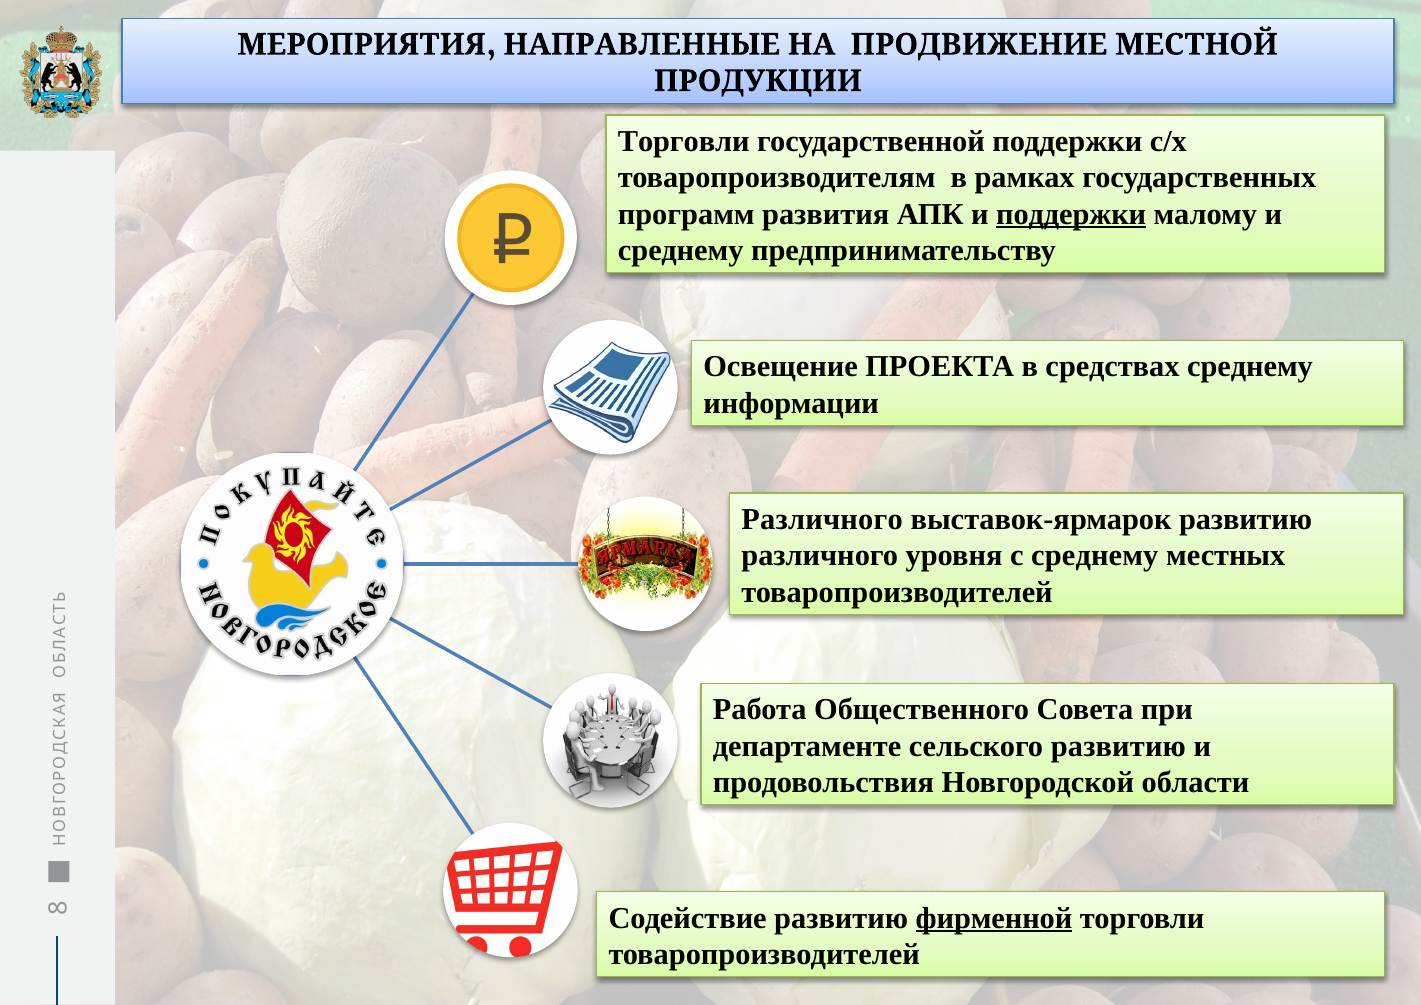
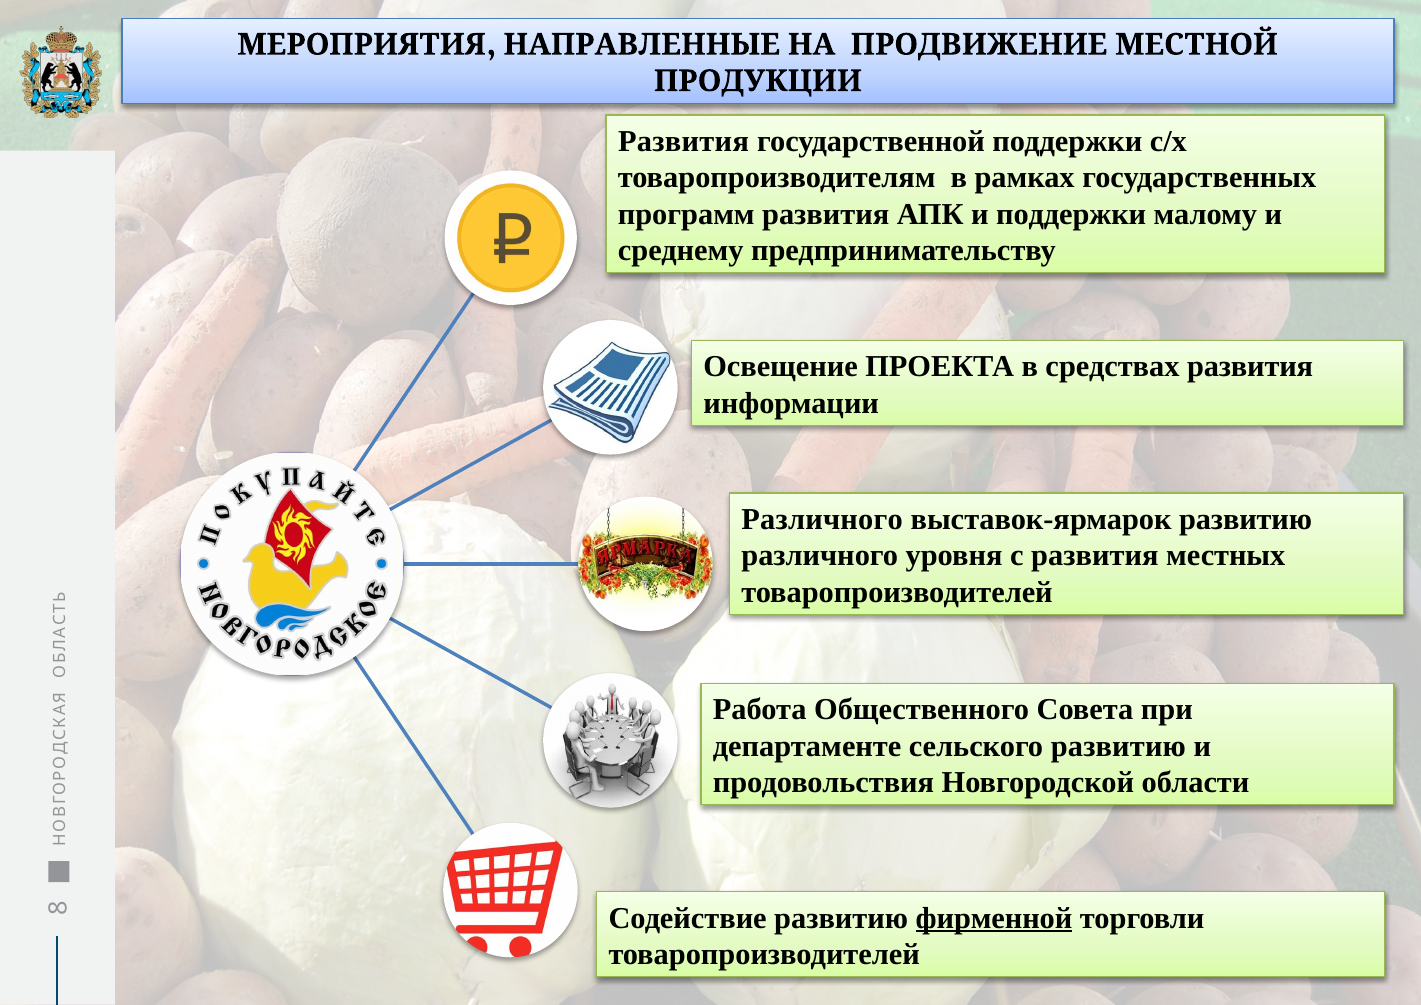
Торговли at (684, 141): Торговли -> Развития
поддержки at (1071, 214) underline: present -> none
средствах среднему: среднему -> развития
с среднему: среднему -> развития
